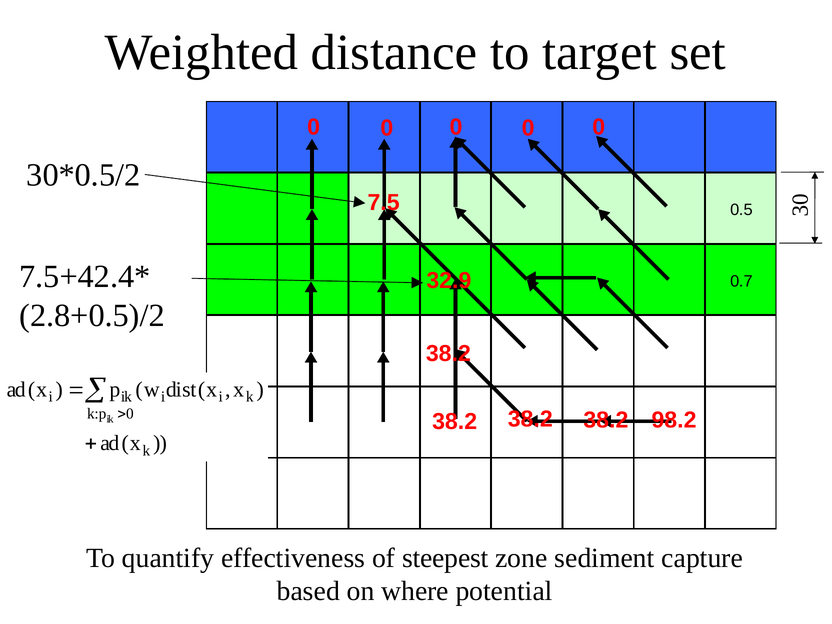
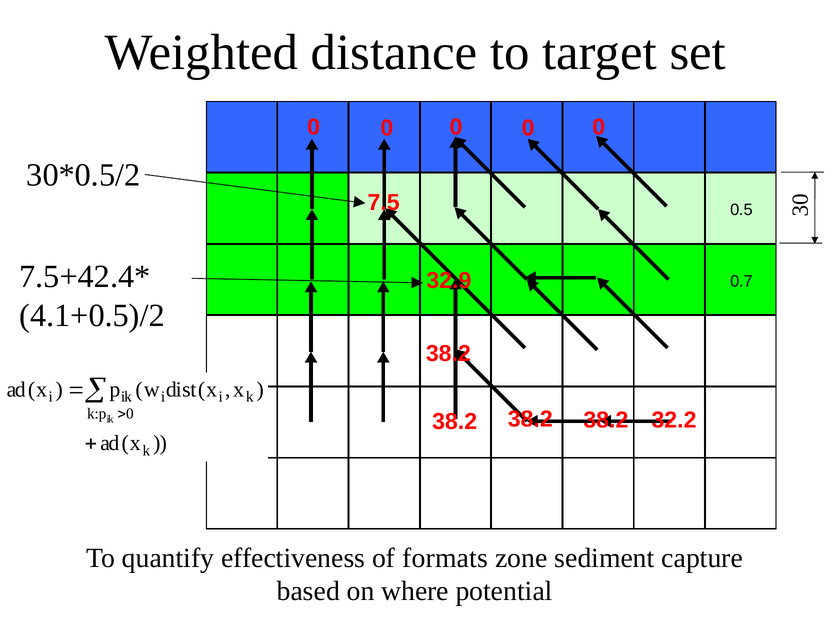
2.8+0.5)/2: 2.8+0.5)/2 -> 4.1+0.5)/2
98.2: 98.2 -> 32.2
steepest: steepest -> formats
